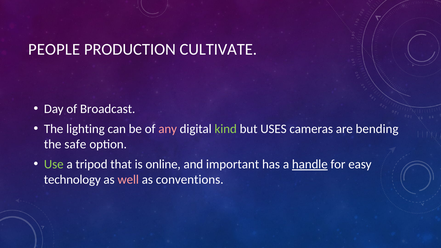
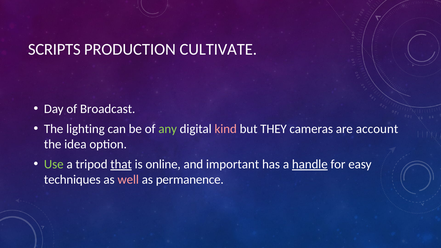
PEOPLE: PEOPLE -> SCRIPTS
any colour: pink -> light green
kind colour: light green -> pink
USES: USES -> THEY
bending: bending -> account
safe: safe -> idea
that underline: none -> present
technology: technology -> techniques
conventions: conventions -> permanence
